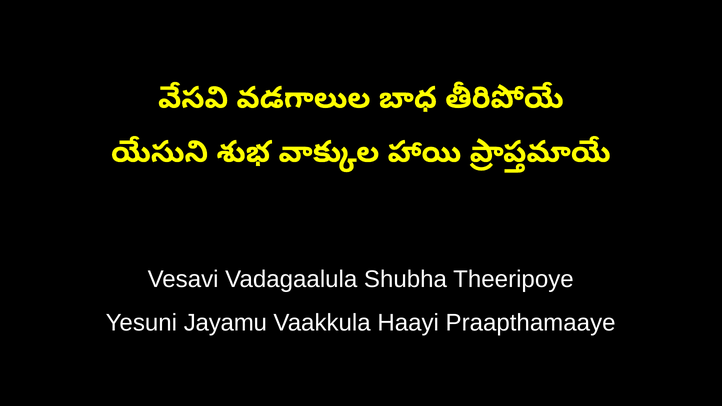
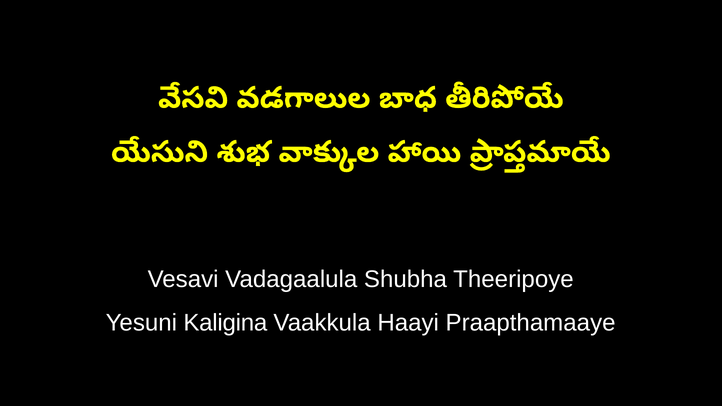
Jayamu: Jayamu -> Kaligina
